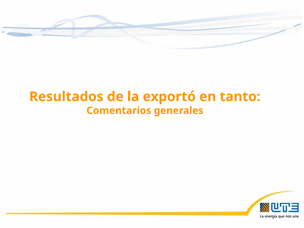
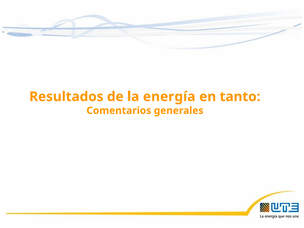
exportó: exportó -> energía
